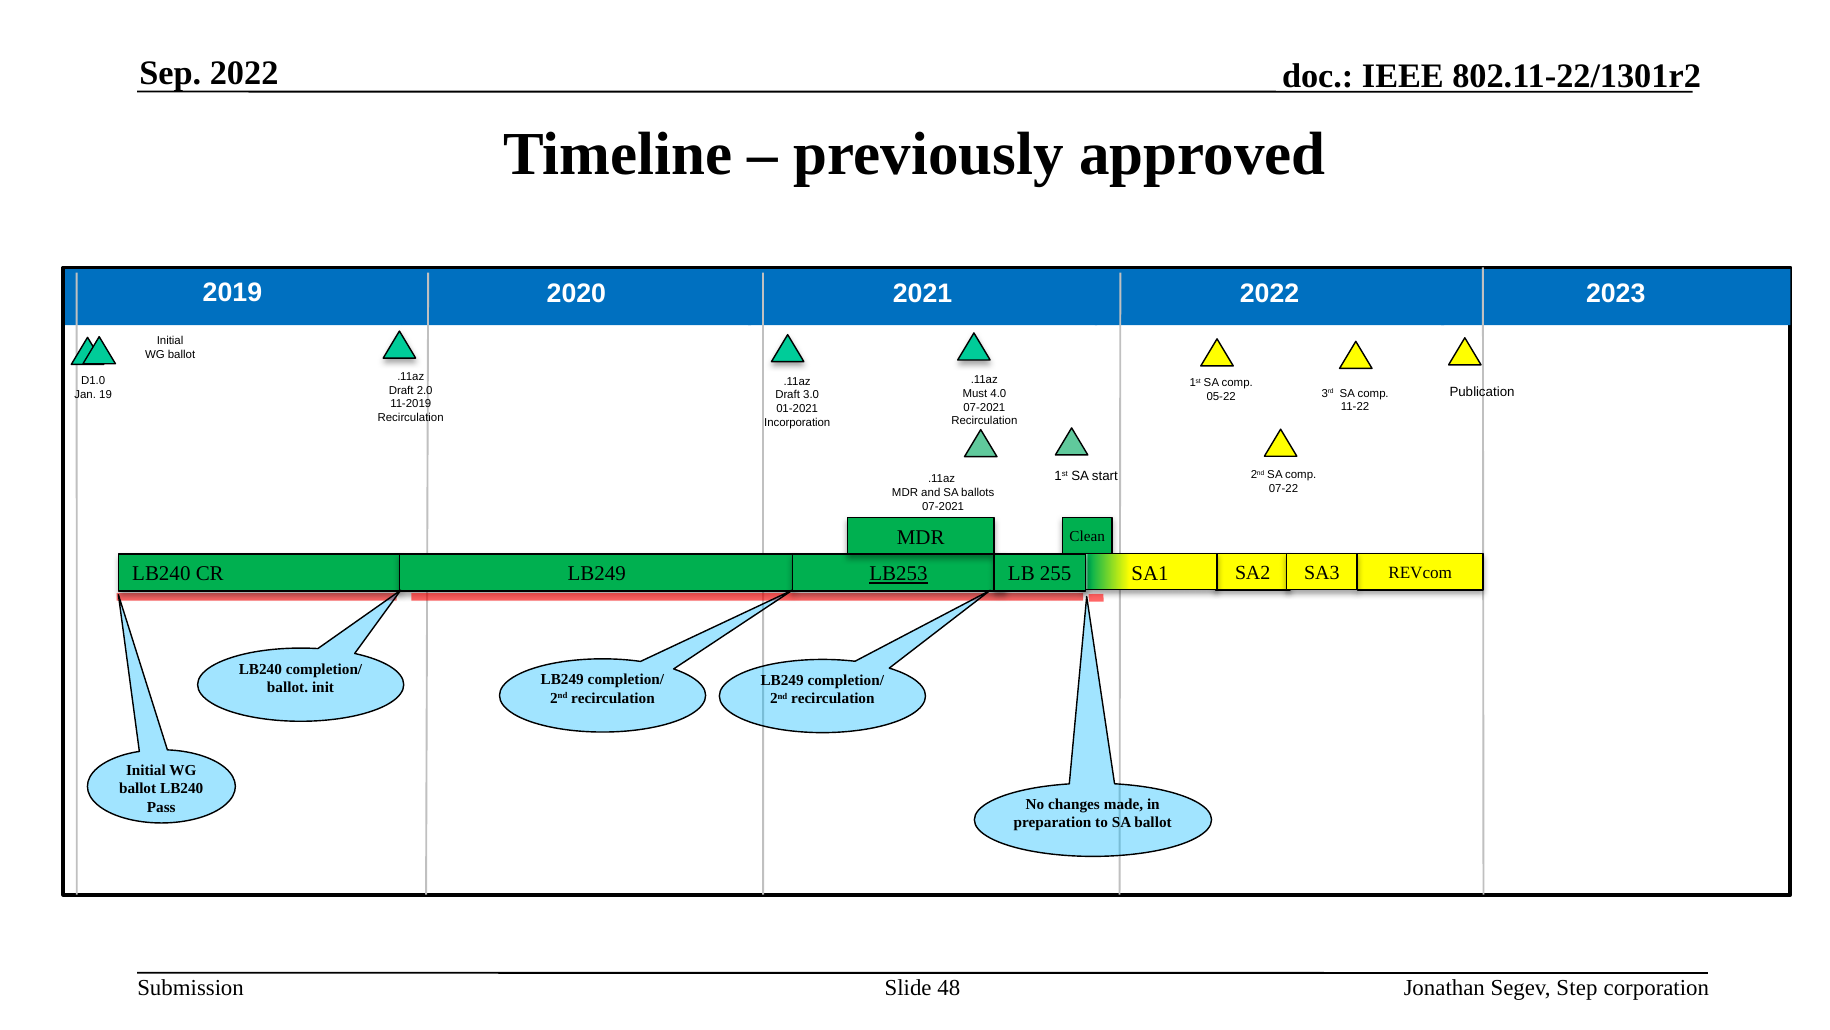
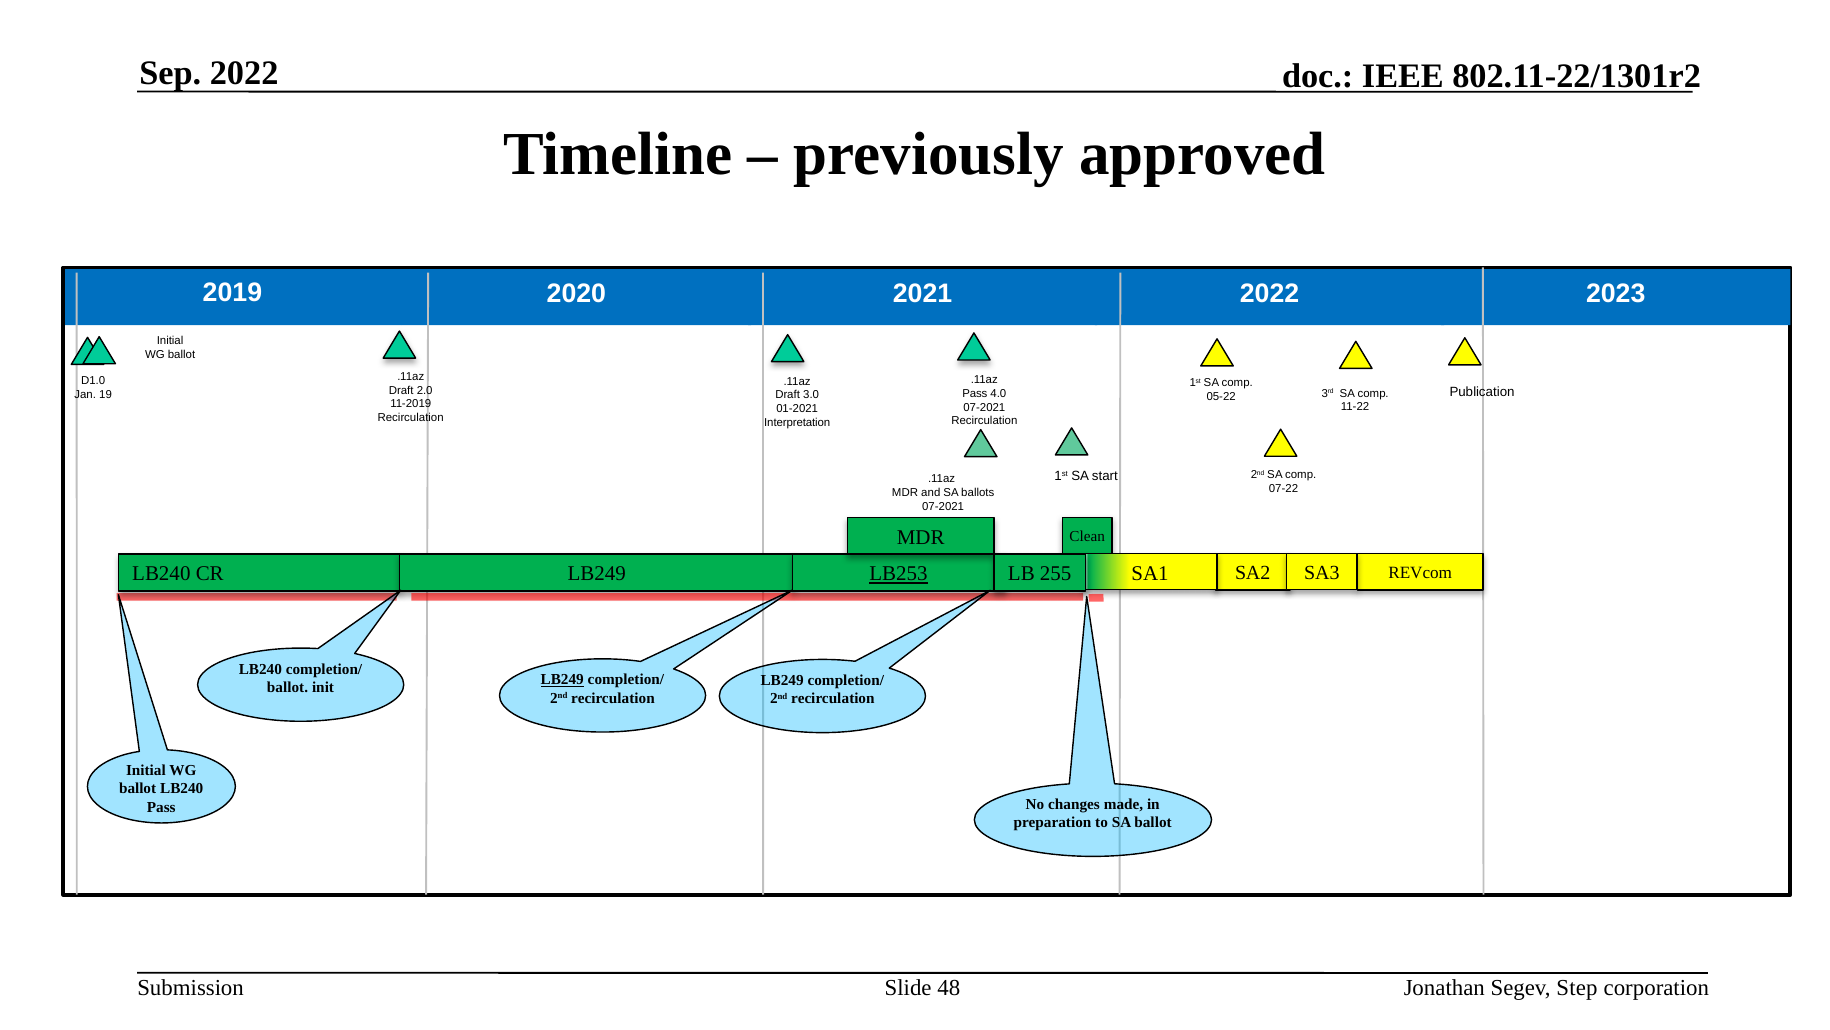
Must at (975, 393): Must -> Pass
Incorporation: Incorporation -> Interpretation
LB249 at (562, 679) underline: none -> present
